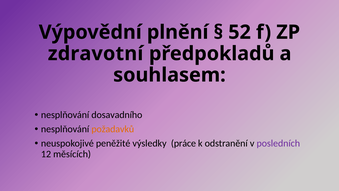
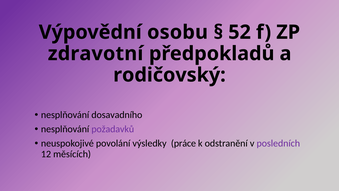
plnění: plnění -> osobu
souhlasem: souhlasem -> rodičovský
požadavků colour: orange -> purple
peněžité: peněžité -> povolání
